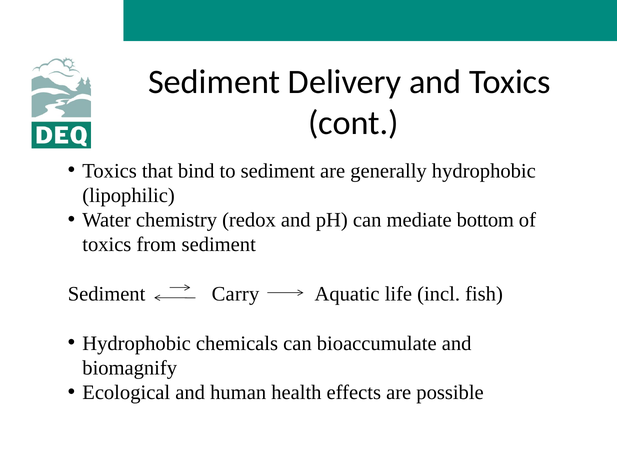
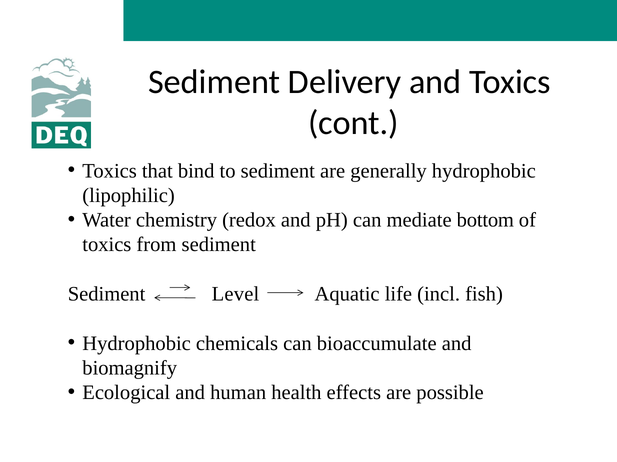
Carry: Carry -> Level
